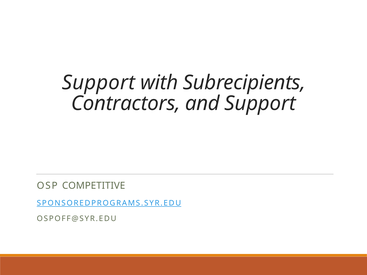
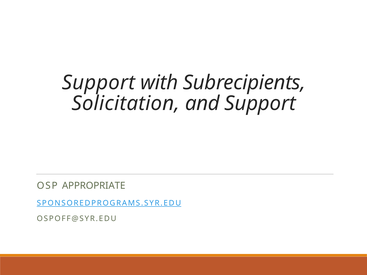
Contractors: Contractors -> Solicitation
COMPETITIVE: COMPETITIVE -> APPROPRIATE
